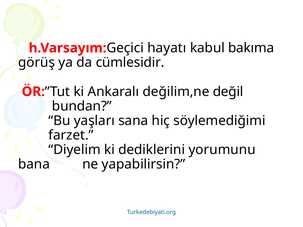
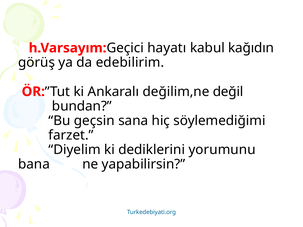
bakıma: bakıma -> kağıdın
cümlesidir: cümlesidir -> edebilirim
yaşları: yaşları -> geçsin
